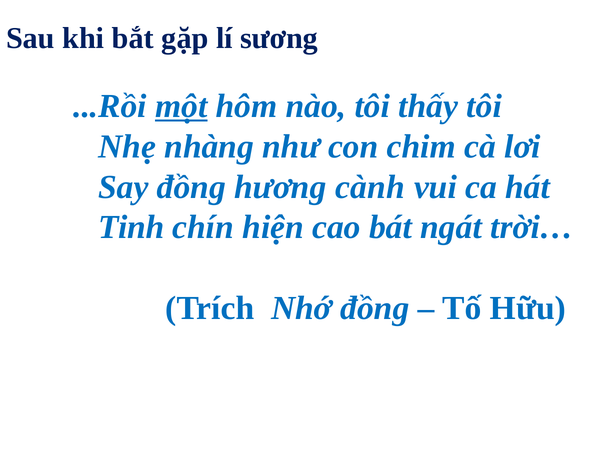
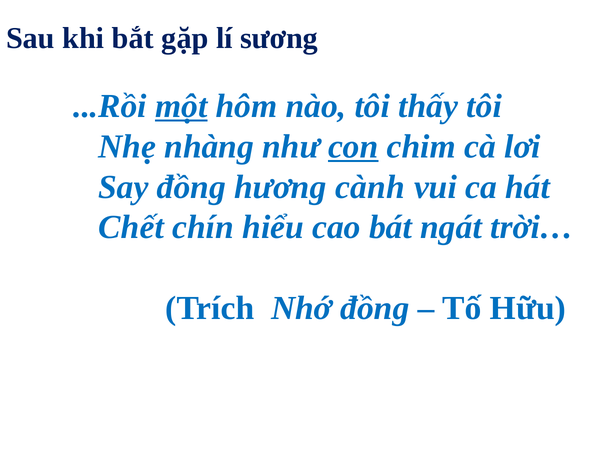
con underline: none -> present
Tinh: Tinh -> Chết
hiện: hiện -> hiểu
